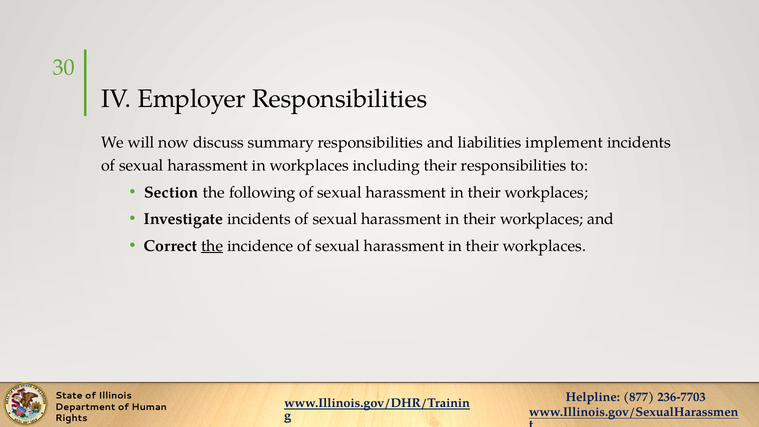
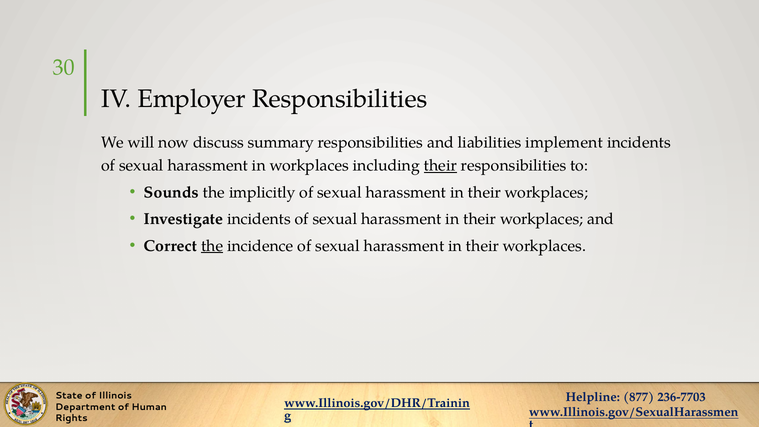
their at (440, 166) underline: none -> present
Section: Section -> Sounds
following: following -> implicitly
